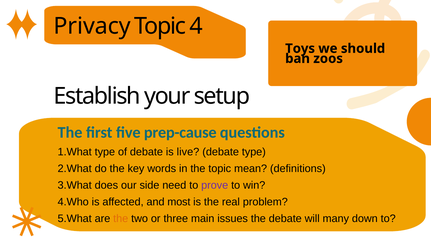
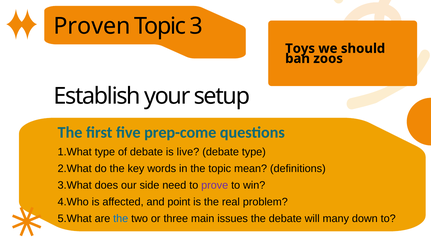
Privacy: Privacy -> Proven
4: 4 -> 3
prep-cause: prep-cause -> prep-come
most: most -> point
the at (121, 218) colour: orange -> blue
